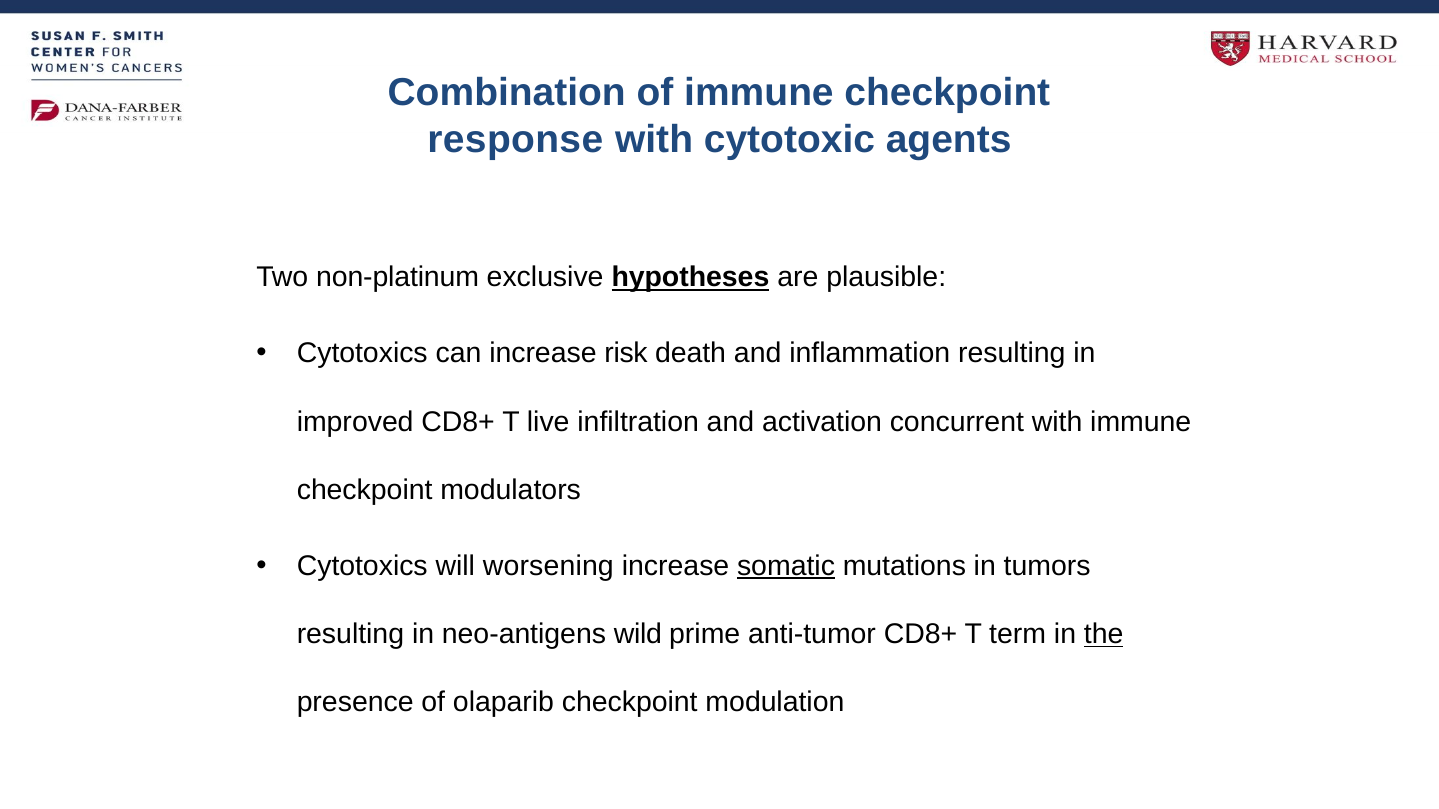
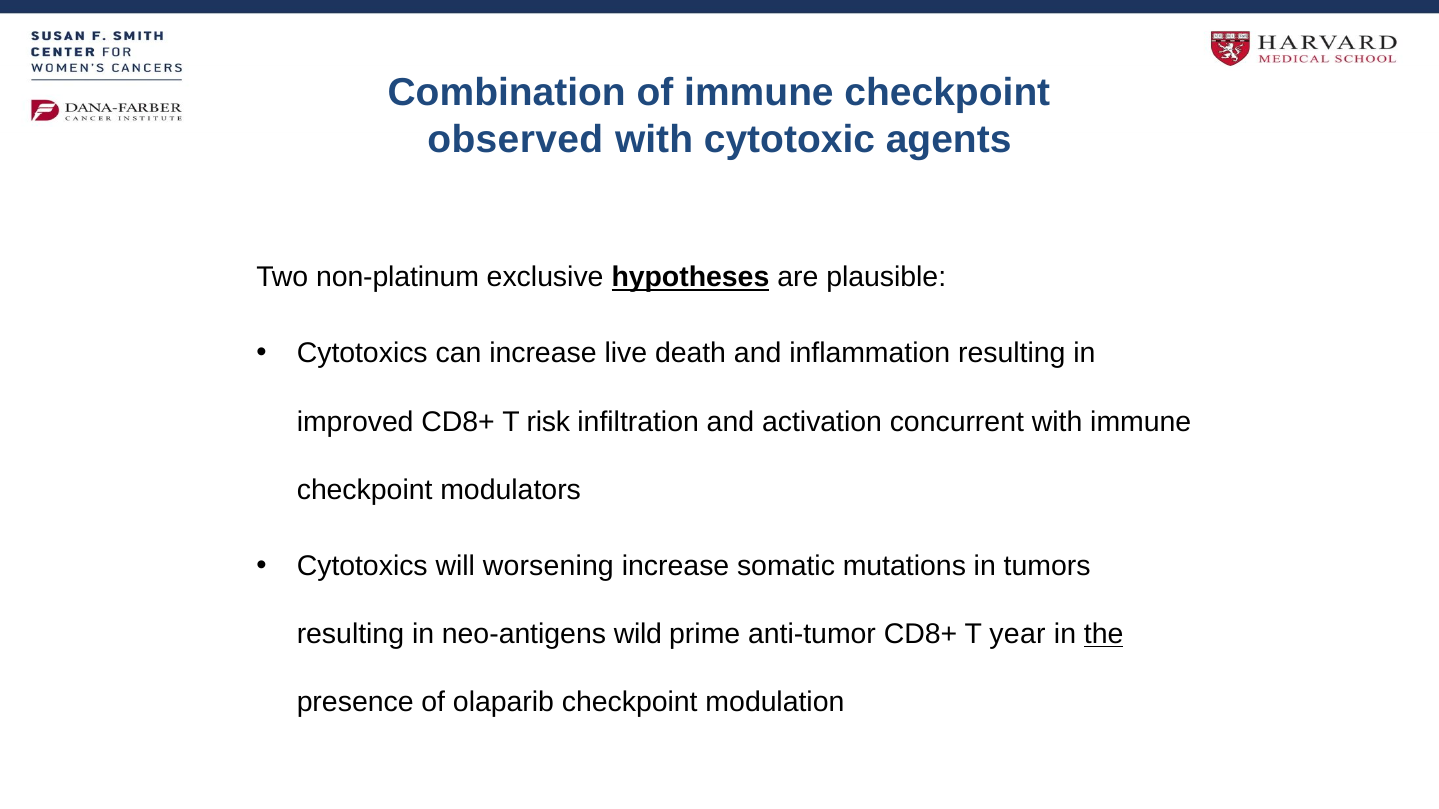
response: response -> observed
risk: risk -> live
live: live -> risk
somatic underline: present -> none
term: term -> year
